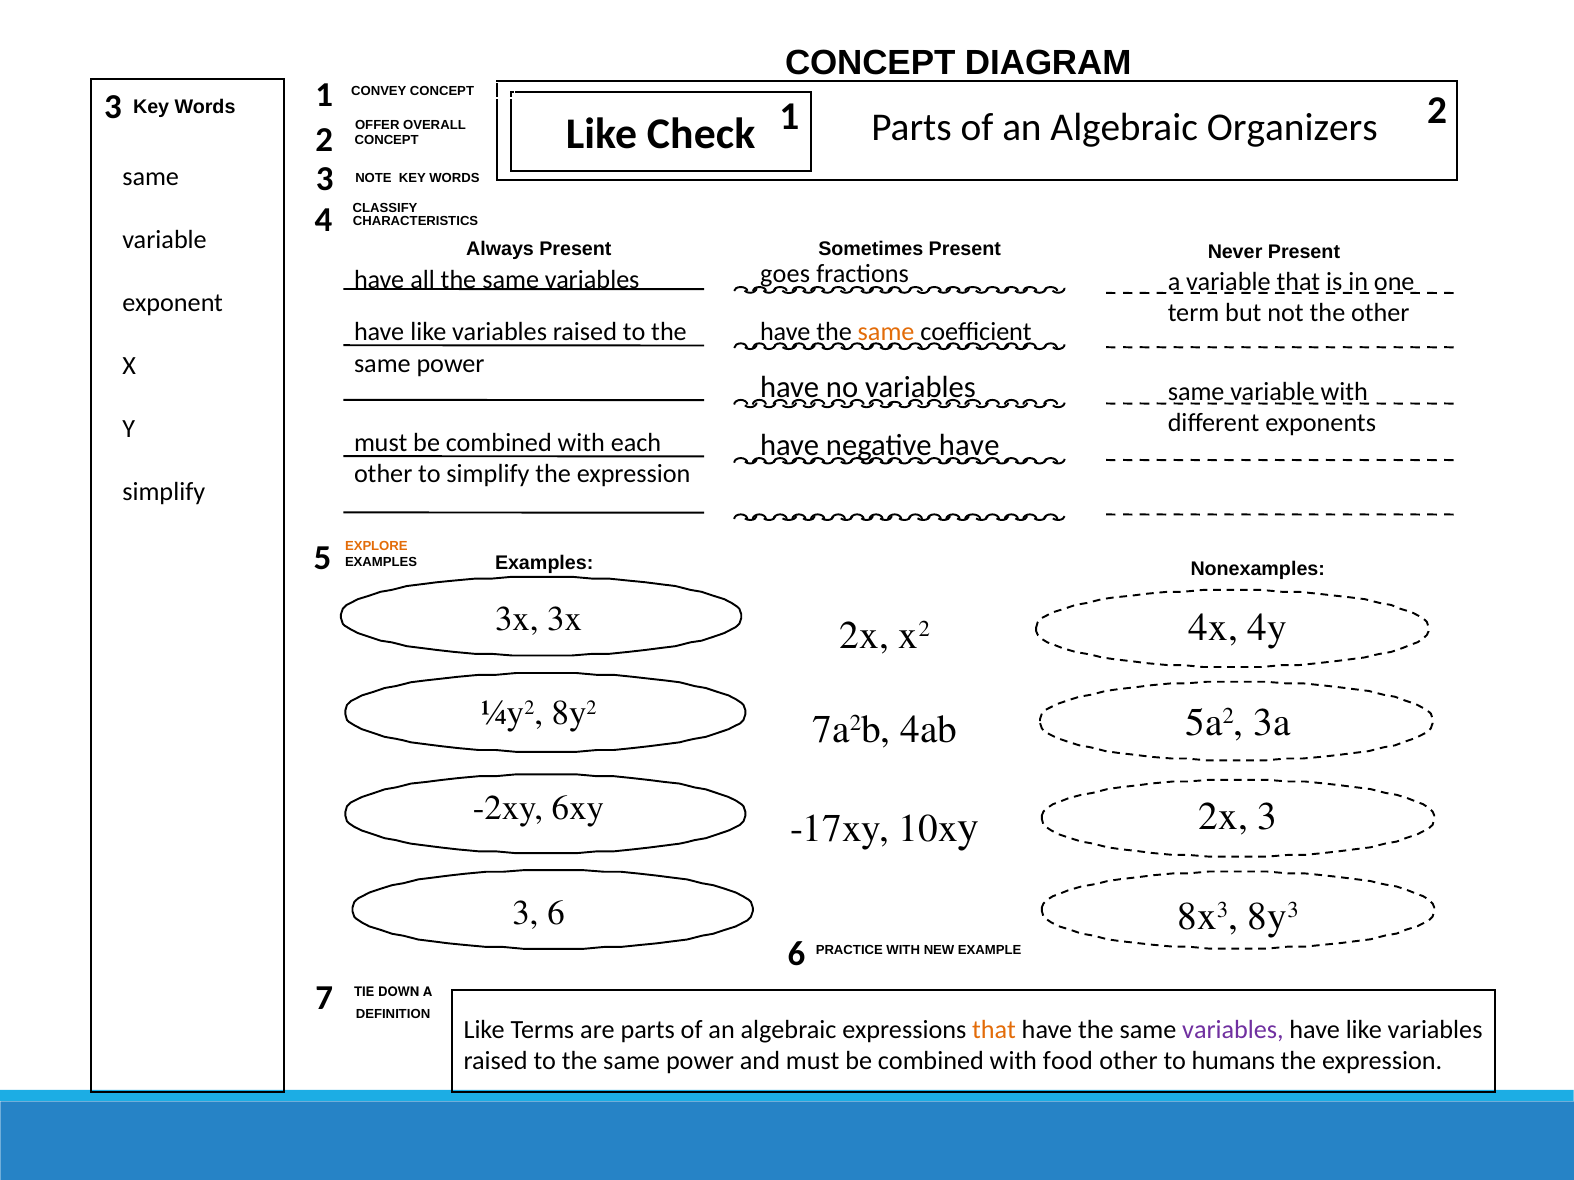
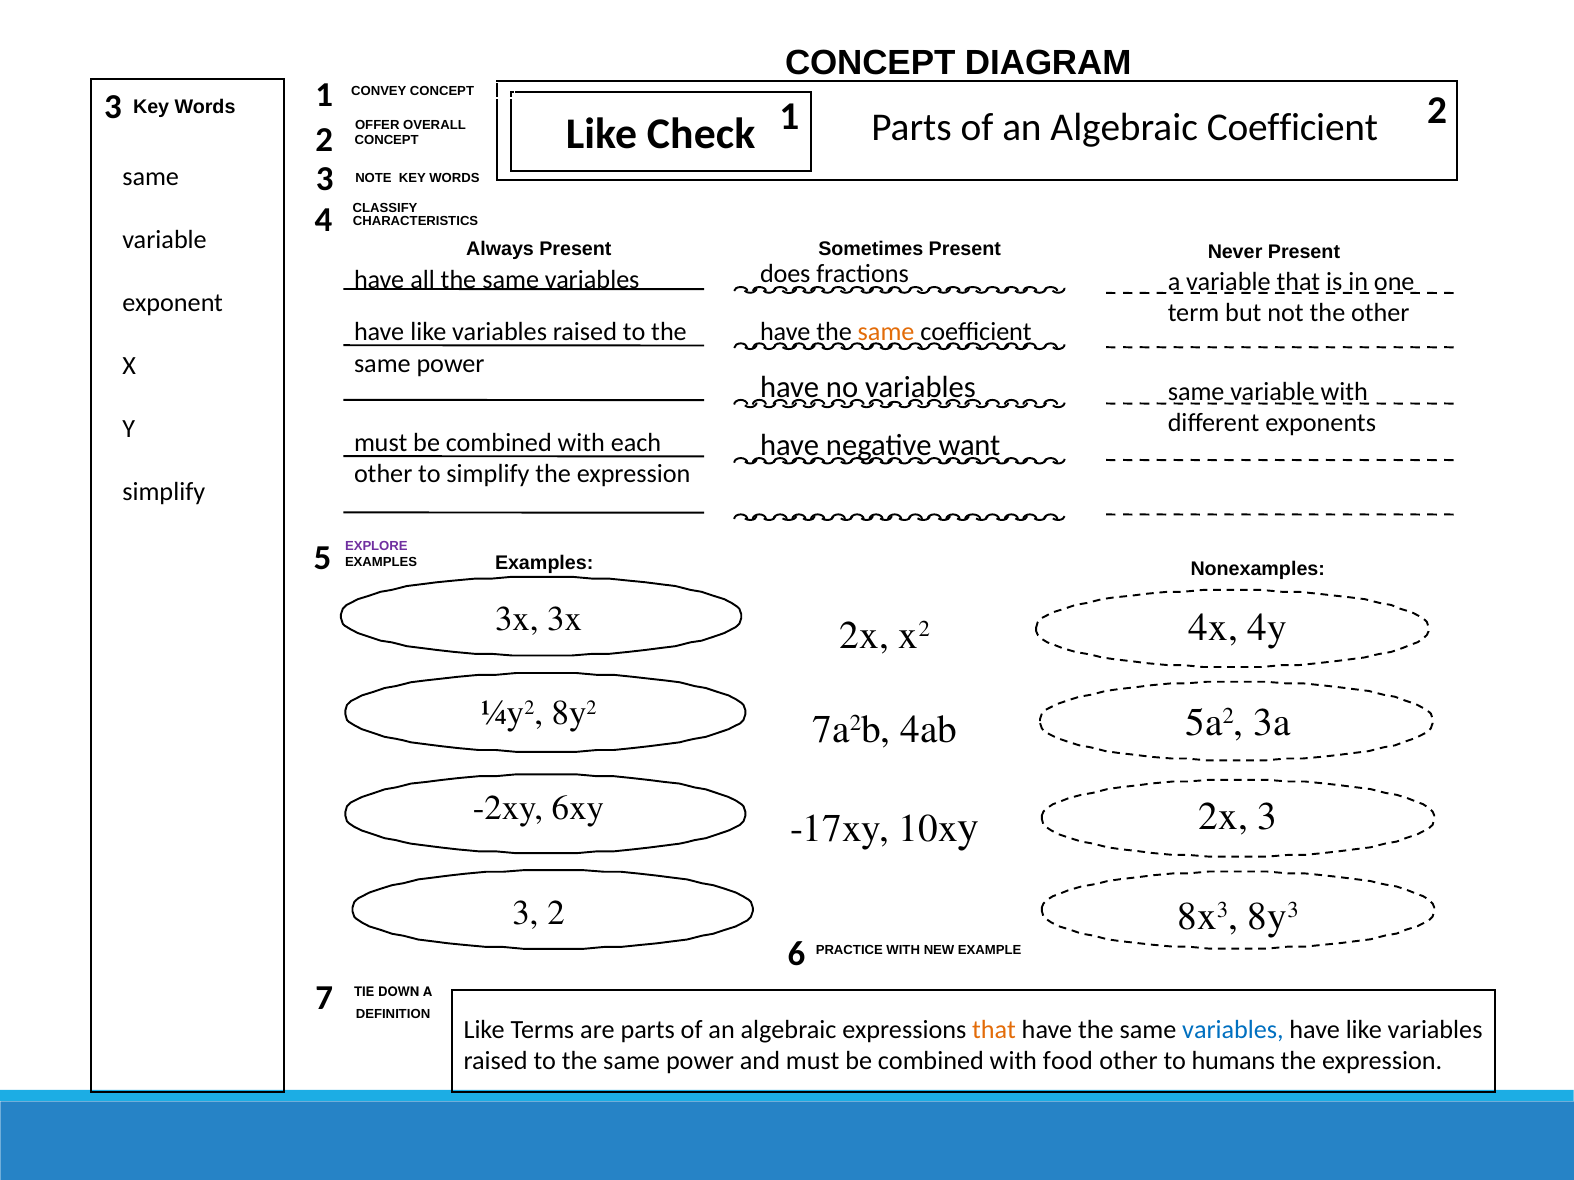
Algebraic Organizers: Organizers -> Coefficient
goes: goes -> does
negative have: have -> want
EXPLORE colour: orange -> purple
3 6: 6 -> 2
variables at (1233, 1030) colour: purple -> blue
